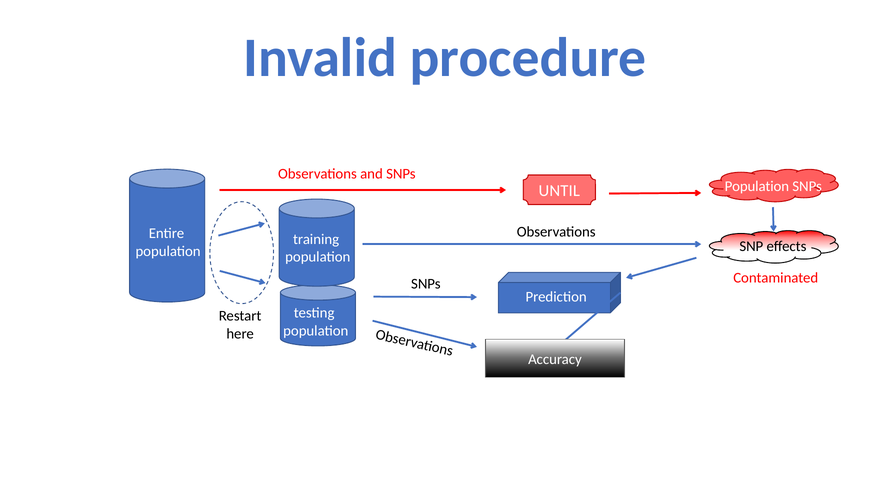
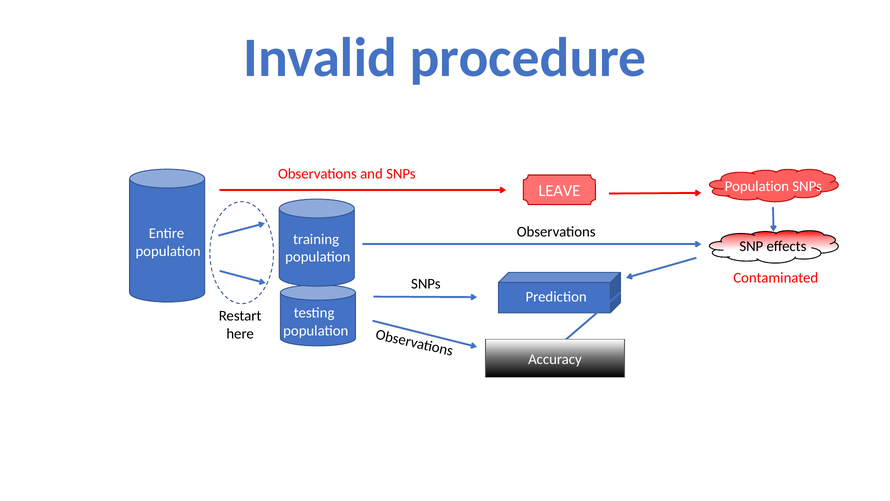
UNTIL: UNTIL -> LEAVE
